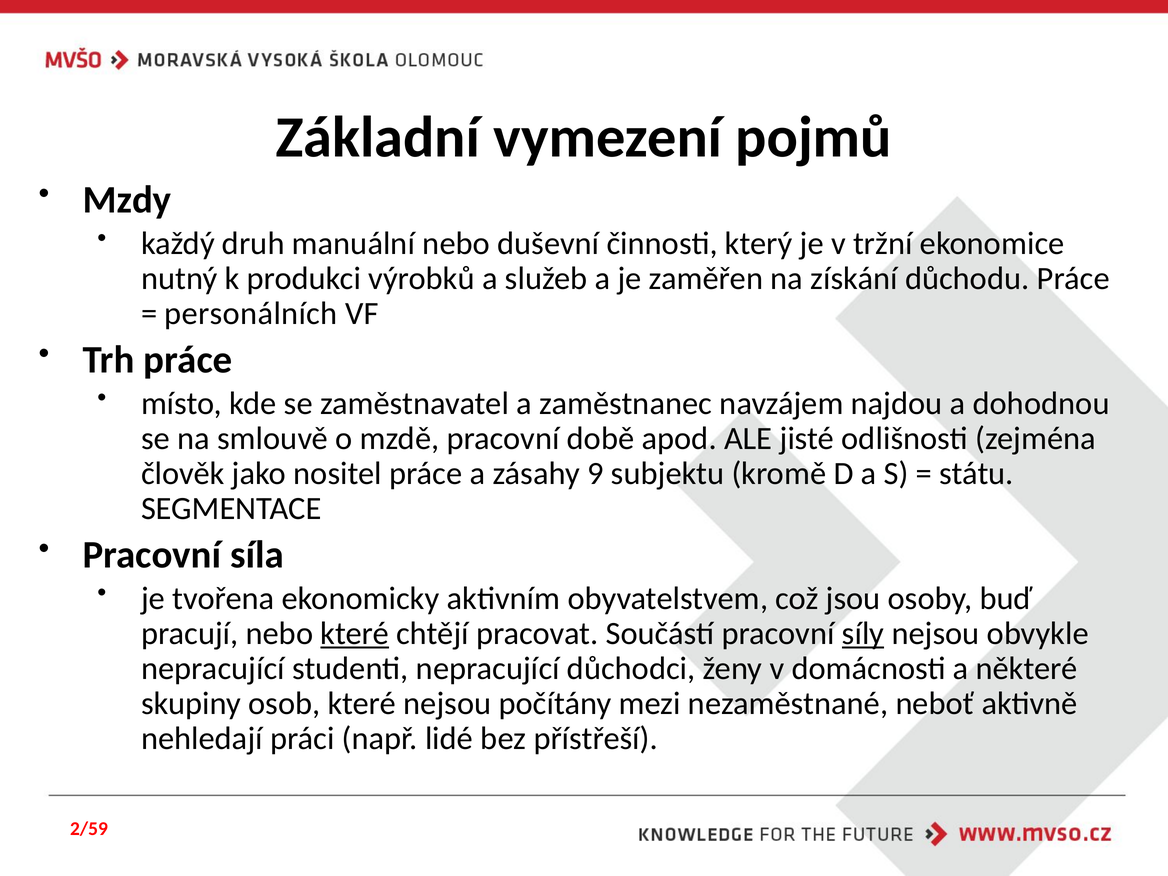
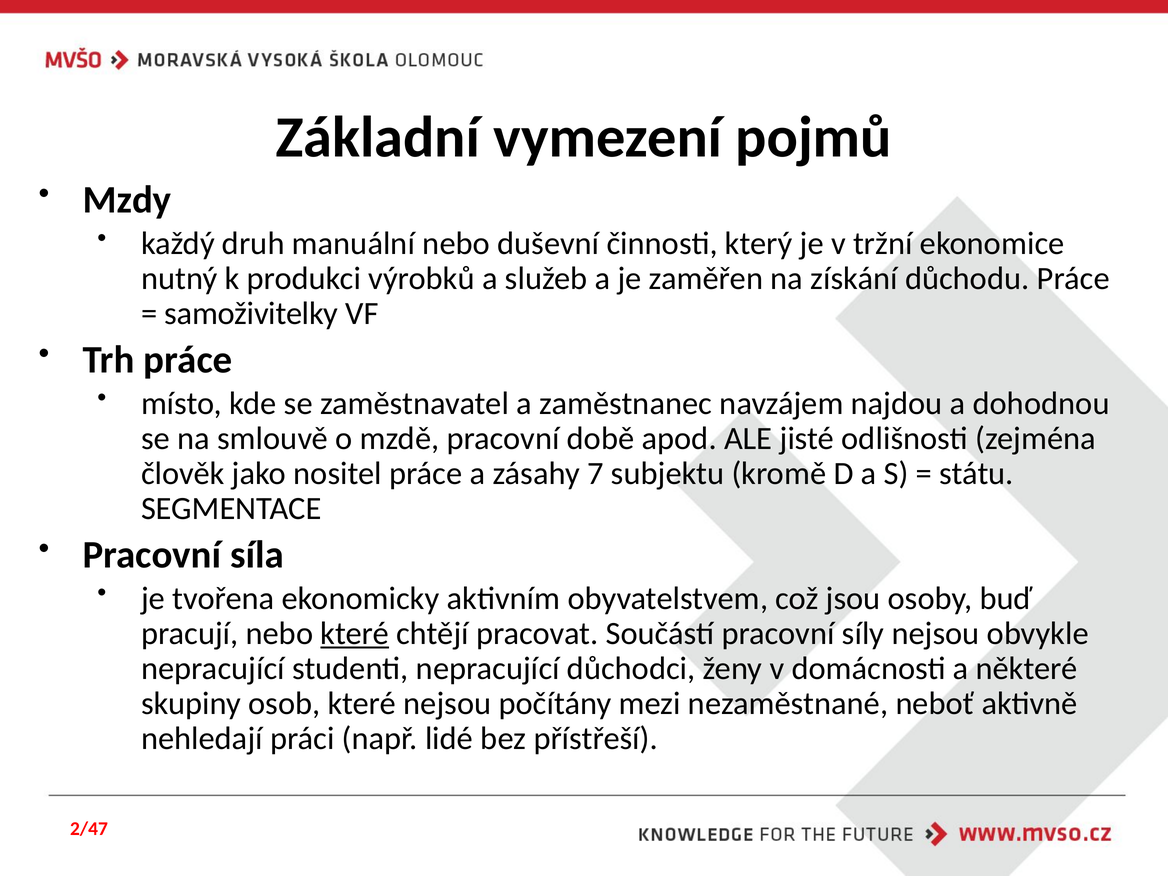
personálních: personálních -> samoživitelky
9: 9 -> 7
síly underline: present -> none
2/59: 2/59 -> 2/47
